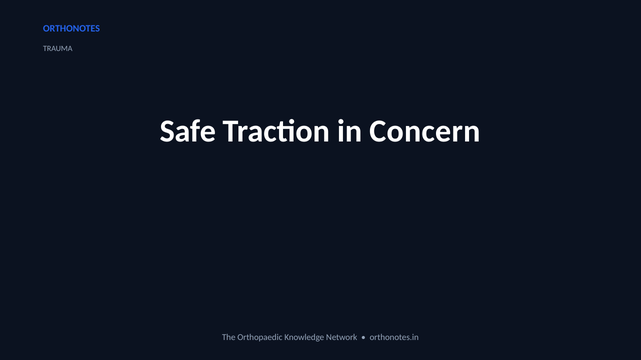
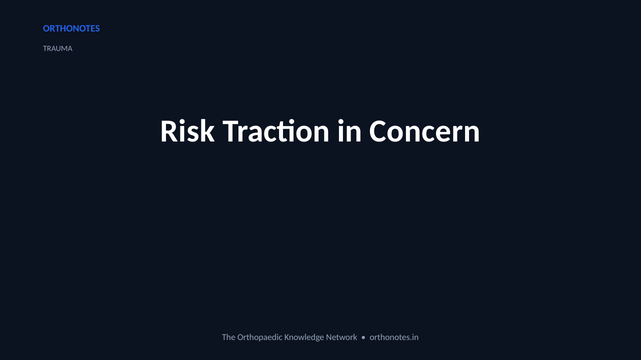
Safe: Safe -> Risk
